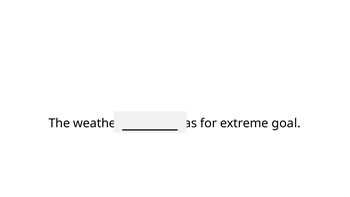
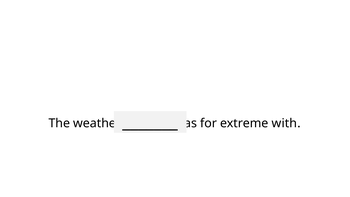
goal: goal -> with
